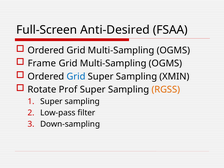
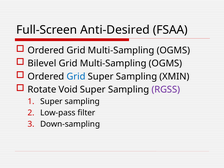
Frame: Frame -> Bilevel
Prof: Prof -> Void
RGSS colour: orange -> purple
